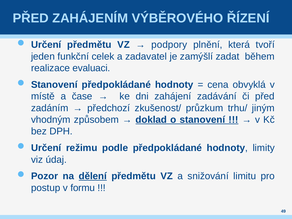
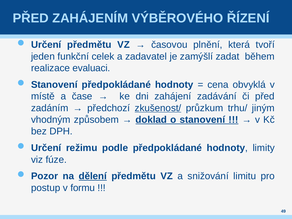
podpory: podpory -> časovou
zkušenost/ underline: none -> present
údaj: údaj -> fúze
